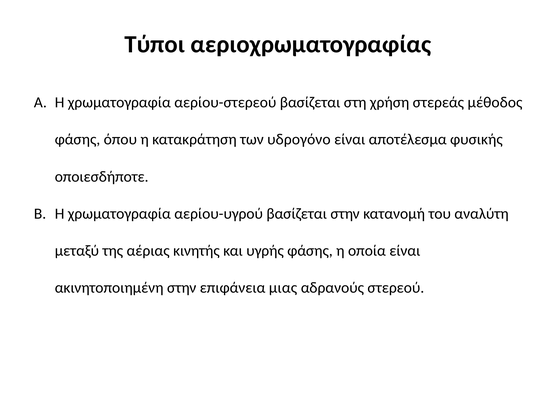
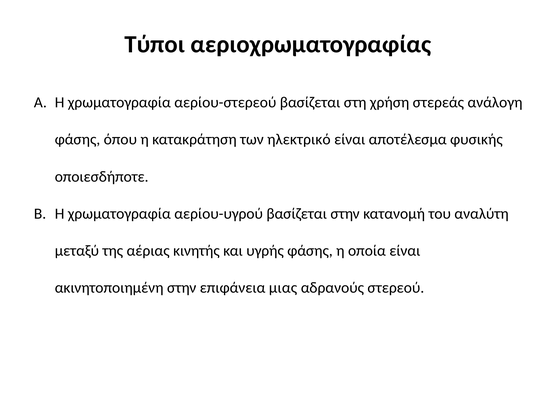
μέθοδος: μέθοδος -> ανάλογη
υδρογόνο: υδρογόνο -> ηλεκτρικό
